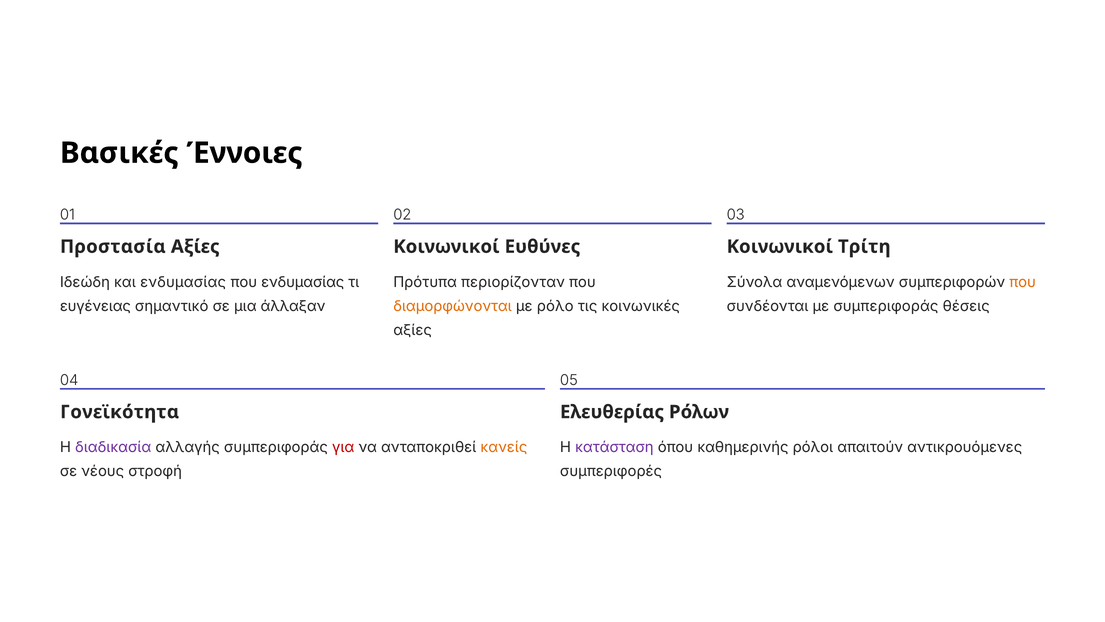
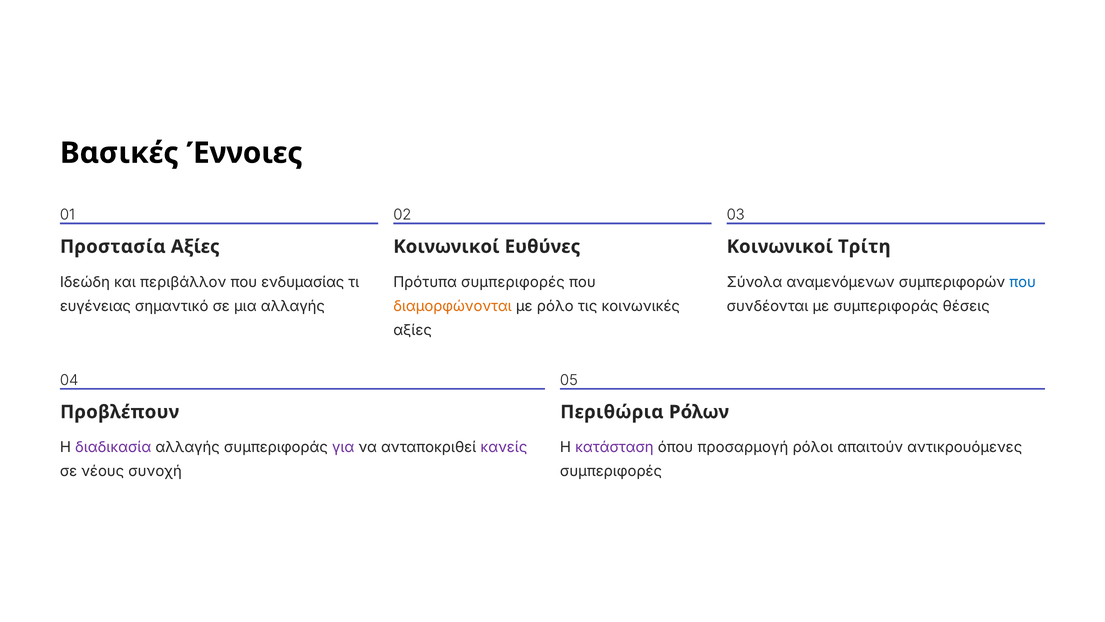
και ενδυμασίας: ενδυμασίας -> περιβάλλον
Πρότυπα περιορίζονταν: περιορίζονταν -> συμπεριφορές
που at (1023, 282) colour: orange -> blue
μια άλλαξαν: άλλαξαν -> αλλαγής
Γονεϊκότητα: Γονεϊκότητα -> Προβλέπουν
Ελευθερίας: Ελευθερίας -> Περιθώρια
για colour: red -> purple
κανείς colour: orange -> purple
καθημερινής: καθημερινής -> προσαρμογή
στροφή: στροφή -> συνοχή
